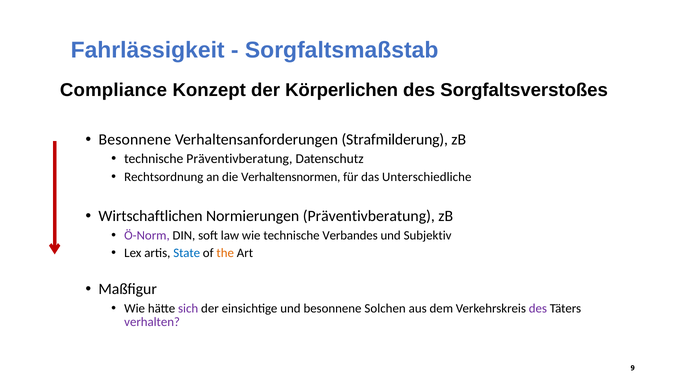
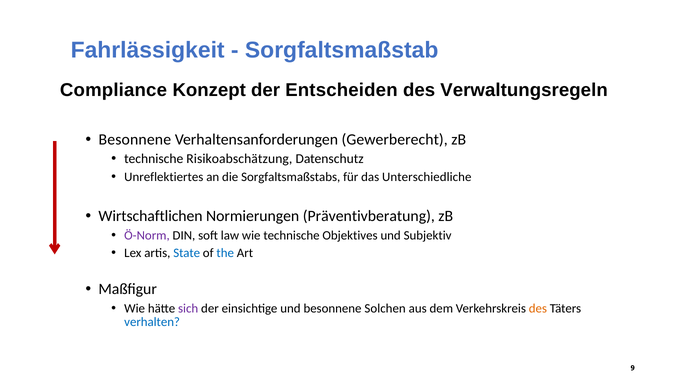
Körperlichen: Körperlichen -> Entscheiden
Sorgfaltsverstoßes: Sorgfaltsverstoßes -> Verwaltungsregeln
Strafmilderung: Strafmilderung -> Gewerberecht
technische Präventivberatung: Präventivberatung -> Risikoabschätzung
Rechtsordnung: Rechtsordnung -> Unreflektiertes
Verhaltensnormen: Verhaltensnormen -> Sorgfaltsmaßstabs
Verbandes: Verbandes -> Objektives
the colour: orange -> blue
des at (538, 309) colour: purple -> orange
verhalten colour: purple -> blue
